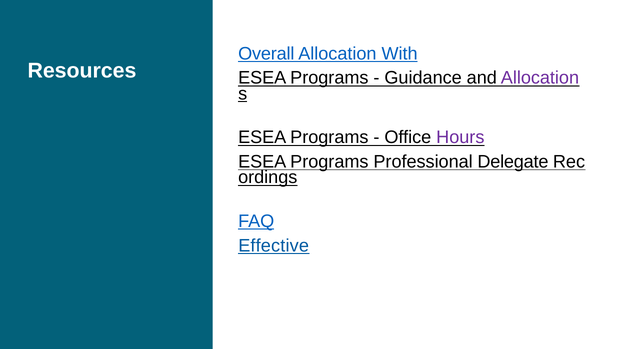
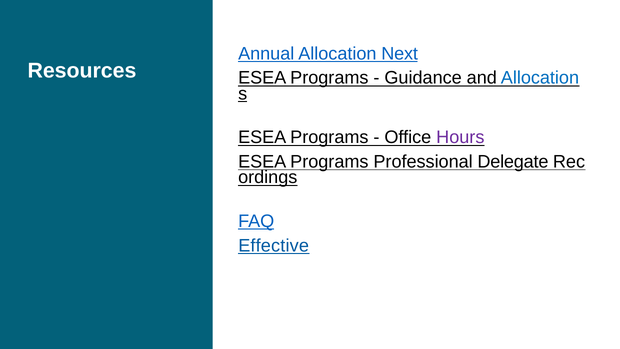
Overall: Overall -> Annual
With: With -> Next
Allocation at (540, 78) colour: purple -> blue
